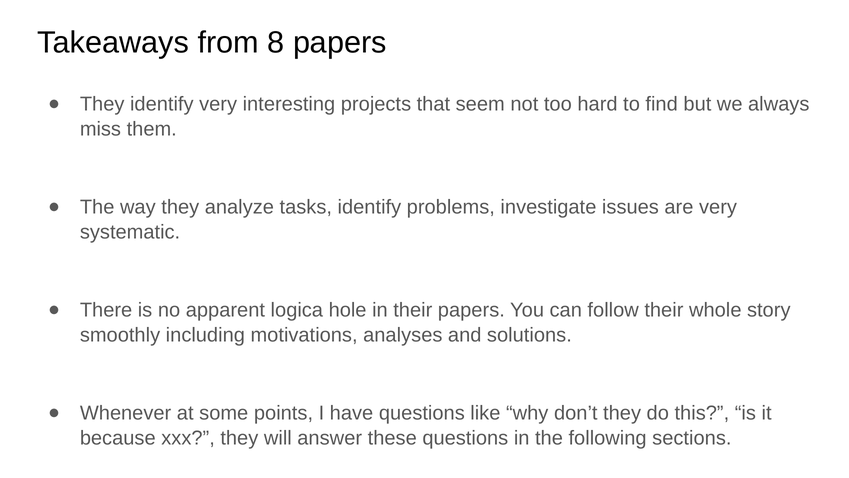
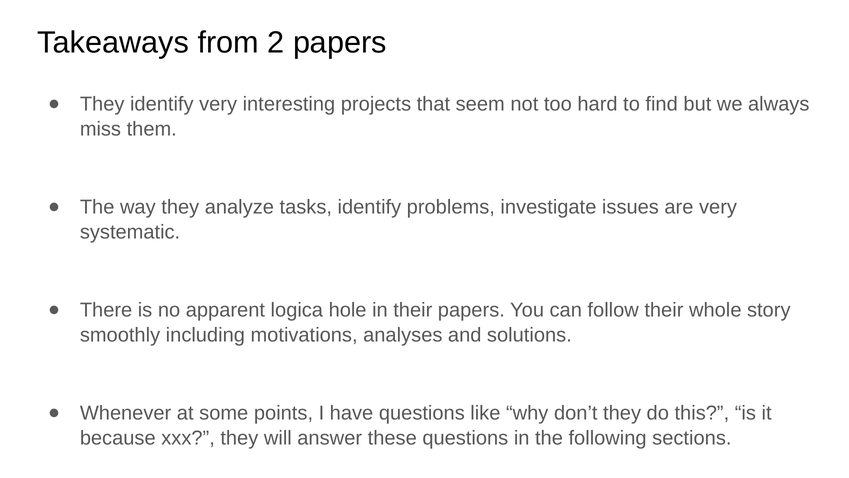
8: 8 -> 2
